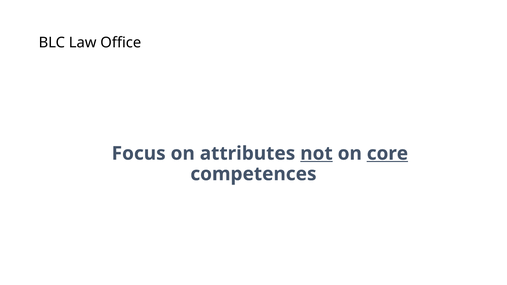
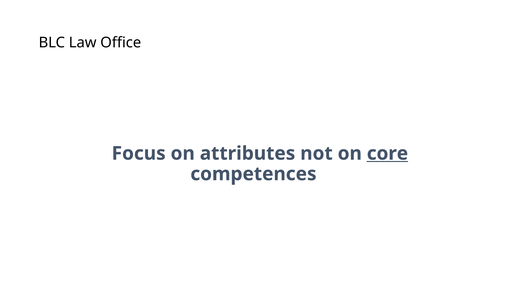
not underline: present -> none
